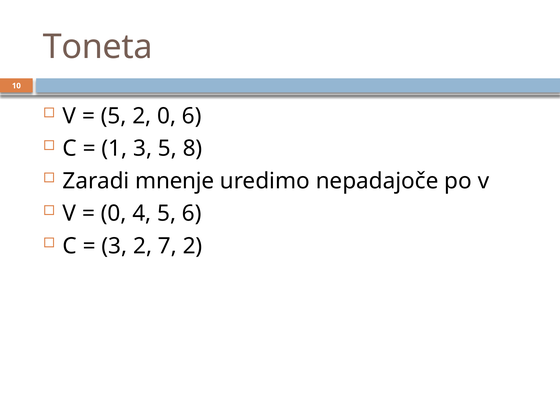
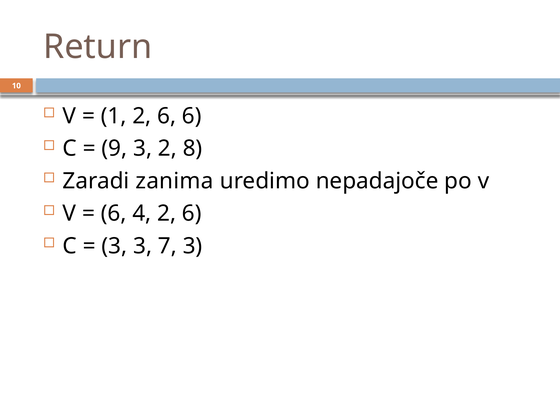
Toneta: Toneta -> Return
5 at (114, 116): 5 -> 1
0 at (167, 116): 0 -> 6
1: 1 -> 9
3 5: 5 -> 2
mnenje: mnenje -> zanima
0 at (114, 213): 0 -> 6
4 5: 5 -> 2
3 2: 2 -> 3
7 2: 2 -> 3
